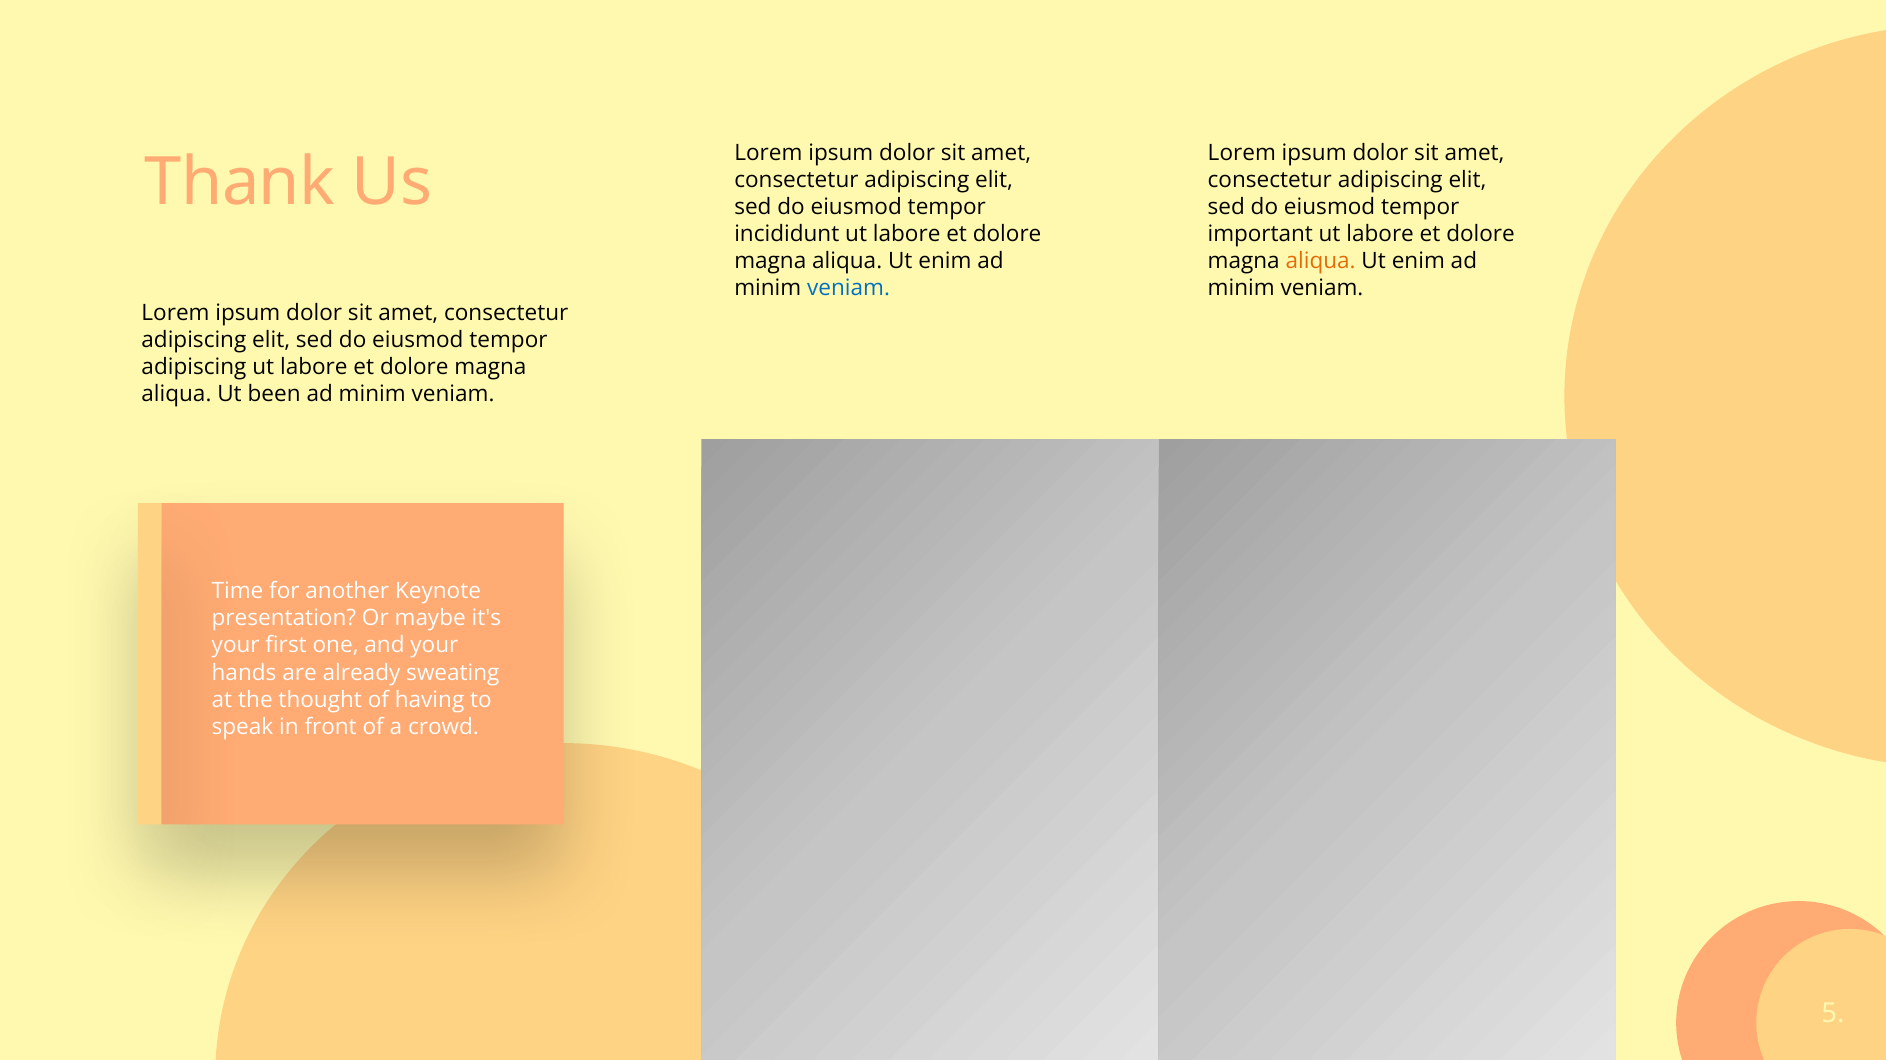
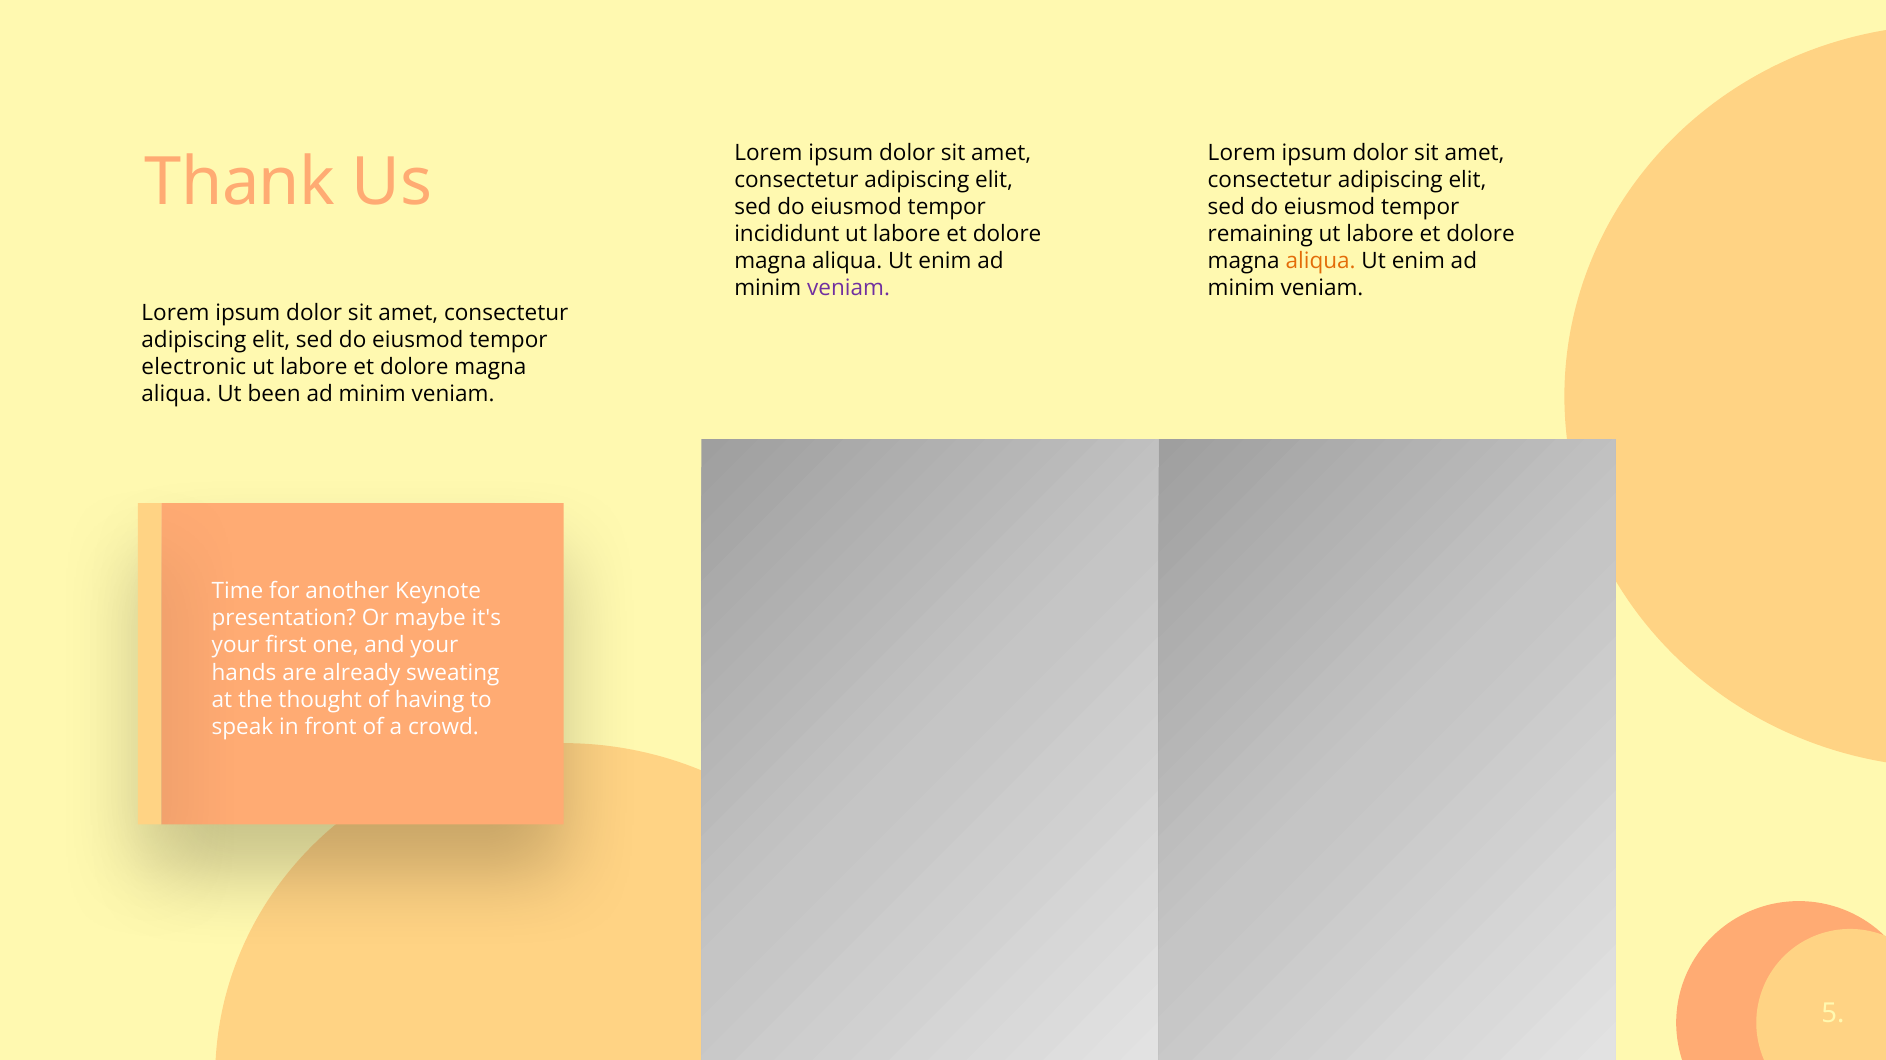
important: important -> remaining
veniam at (849, 288) colour: blue -> purple
adipiscing at (194, 367): adipiscing -> electronic
